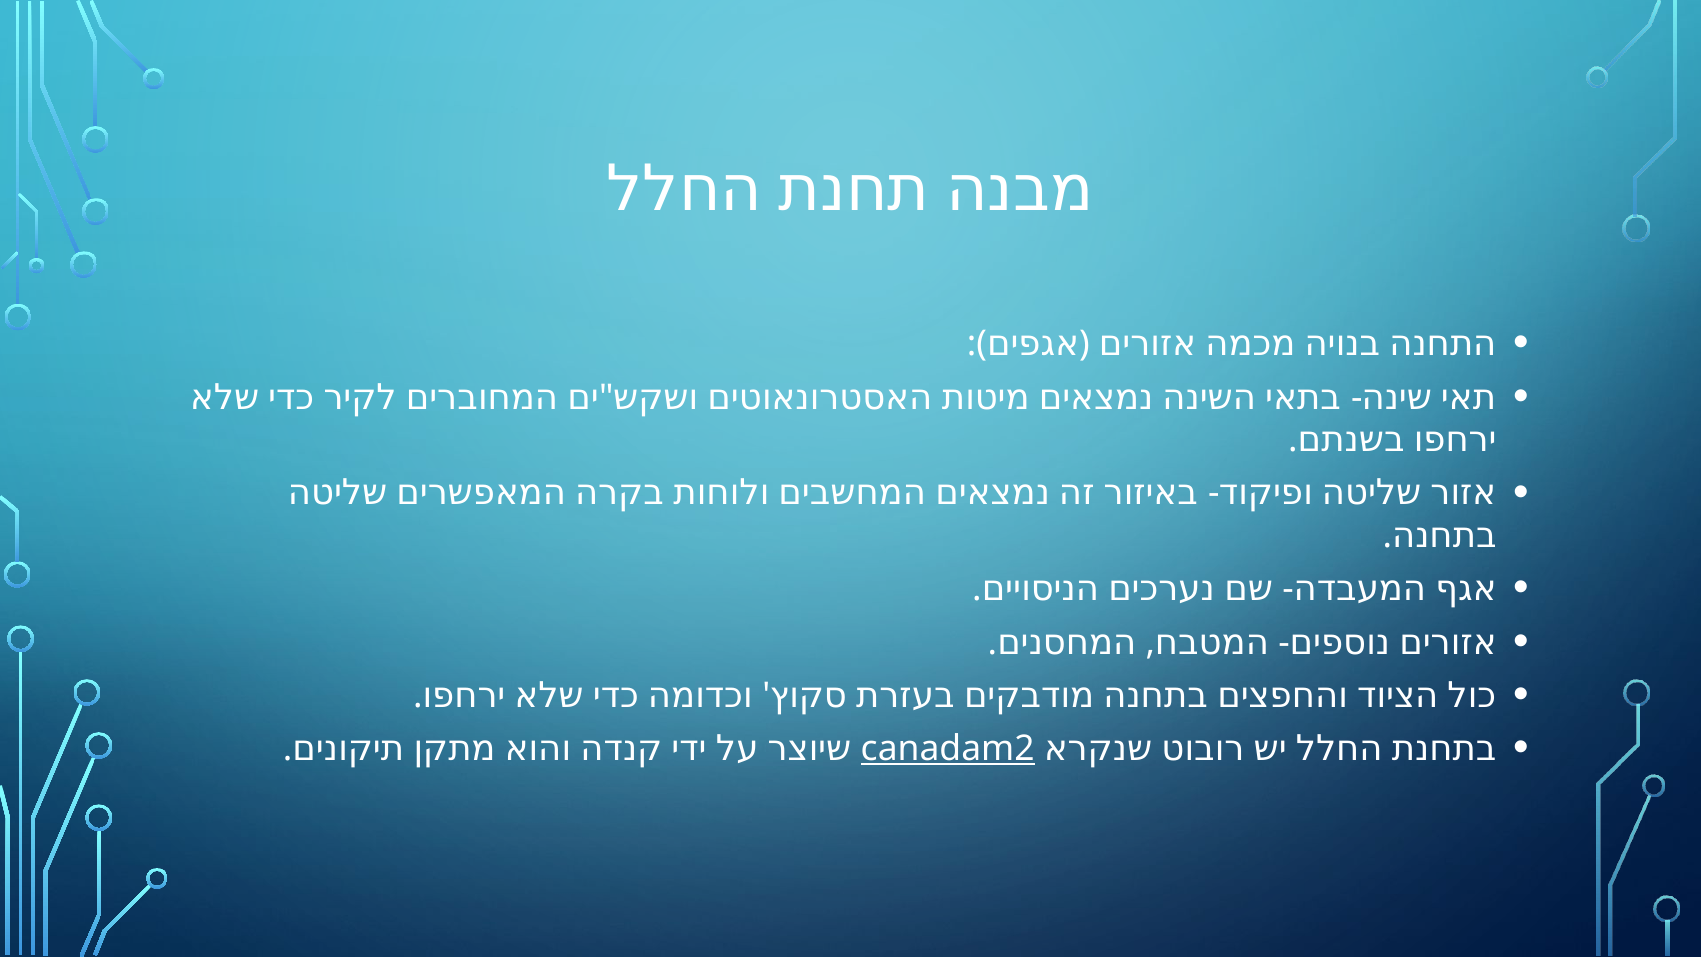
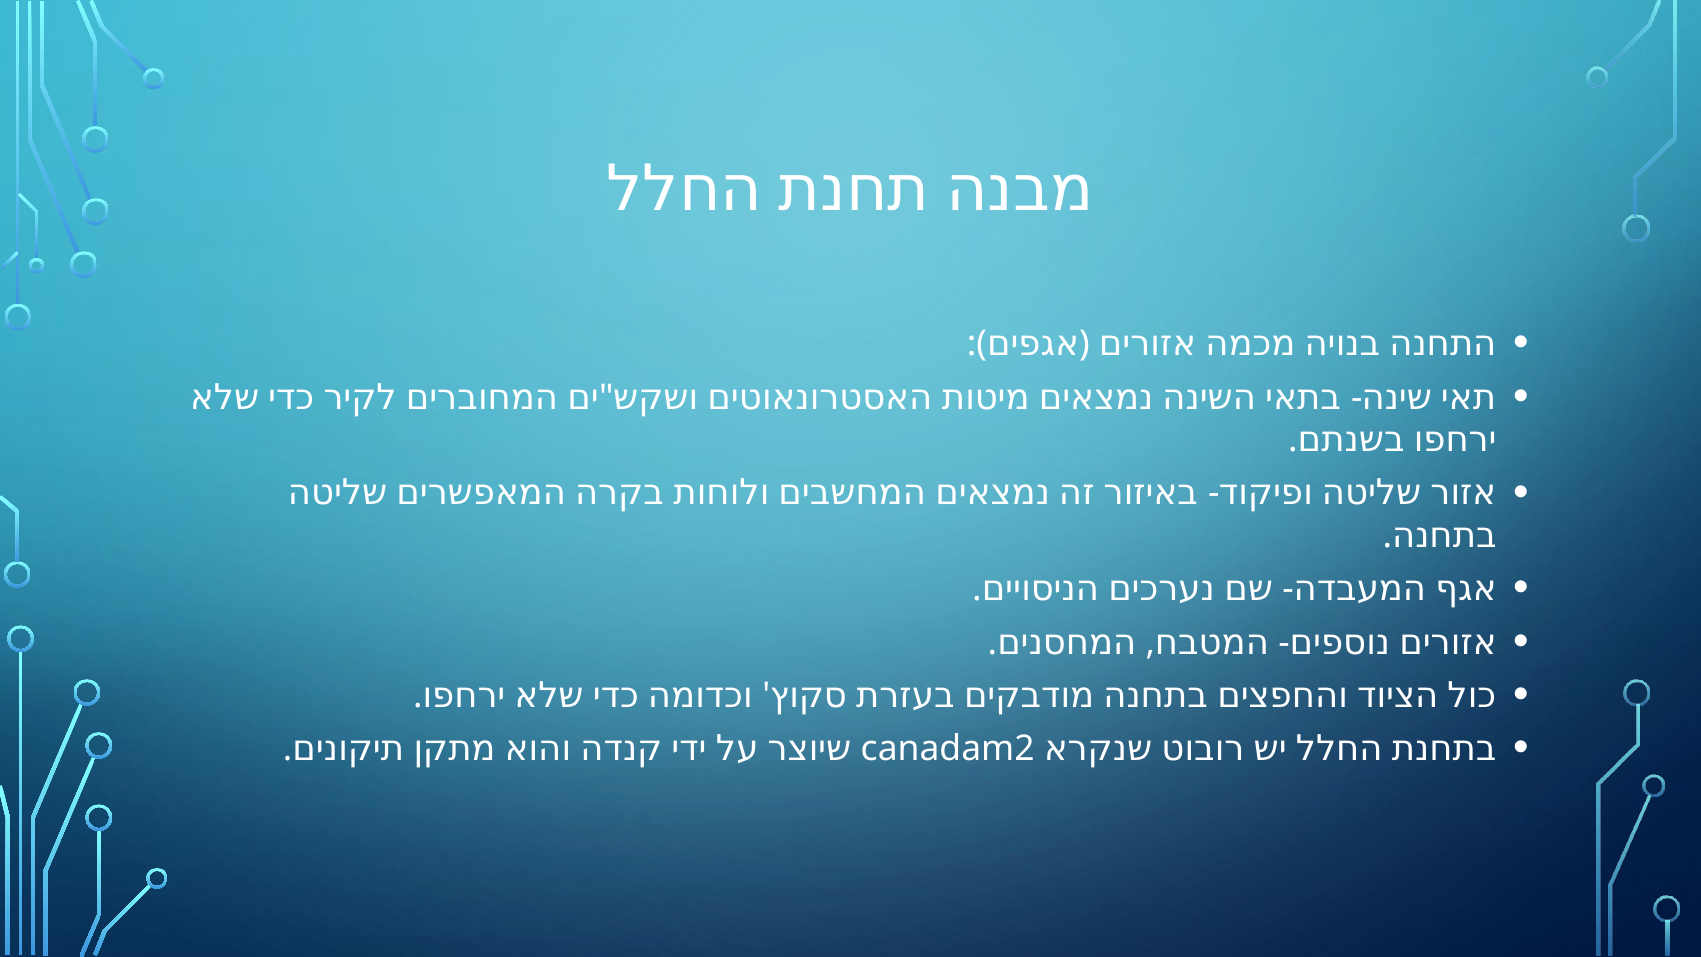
canadam2 underline: present -> none
